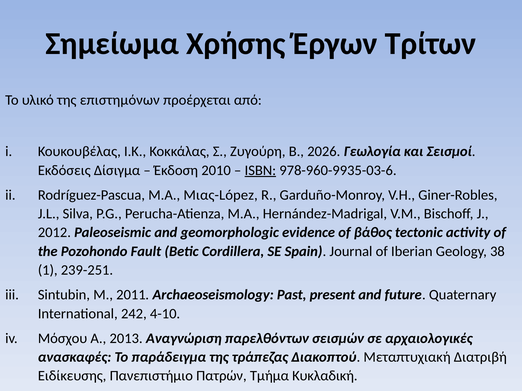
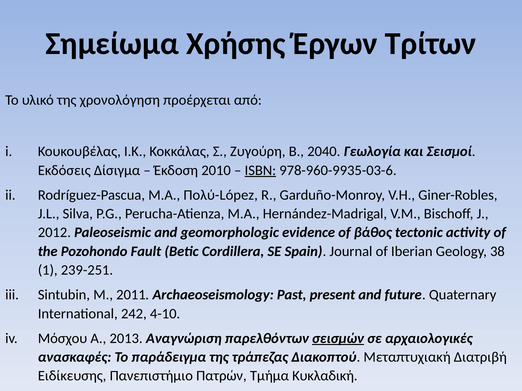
επιστημόνων: επιστημόνων -> χρονολόγηση
2026: 2026 -> 2040
Μιας-López: Μιας-López -> Πολύ-López
σεισμών underline: none -> present
